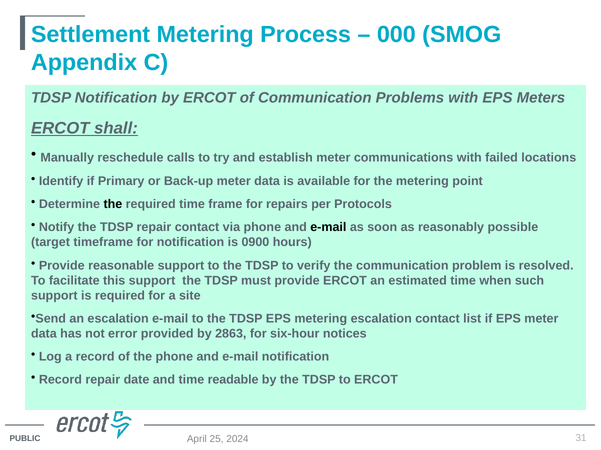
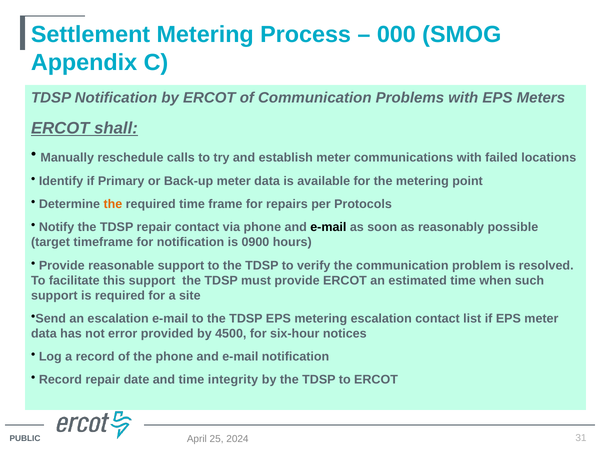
the at (113, 205) colour: black -> orange
2863: 2863 -> 4500
readable: readable -> integrity
